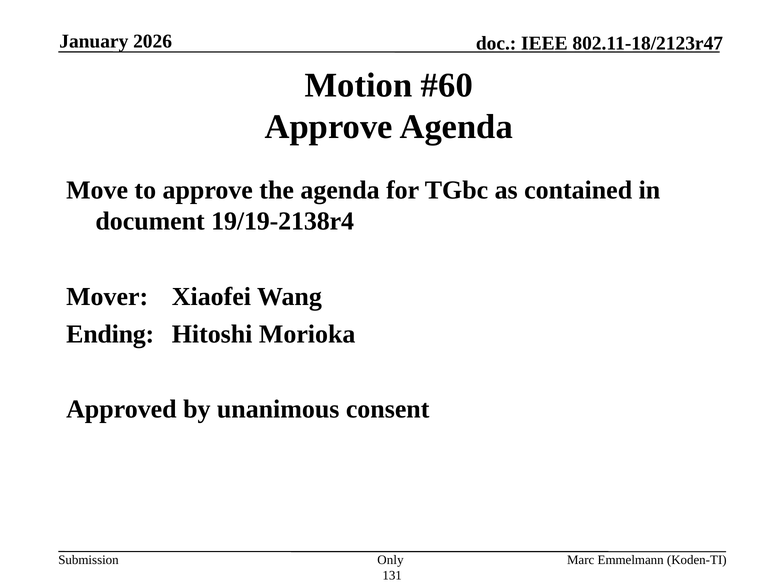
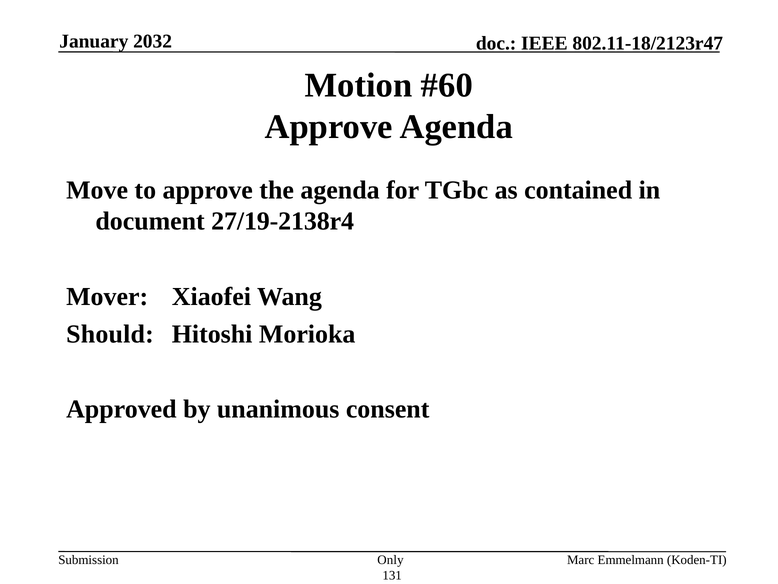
2026: 2026 -> 2032
19/19-2138r4: 19/19-2138r4 -> 27/19-2138r4
Ending: Ending -> Should
